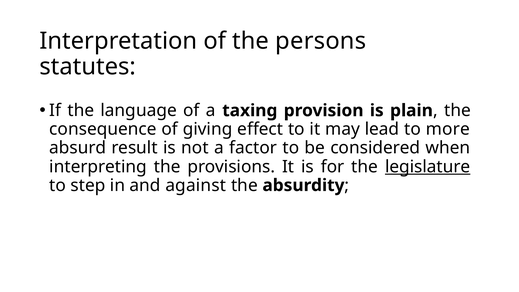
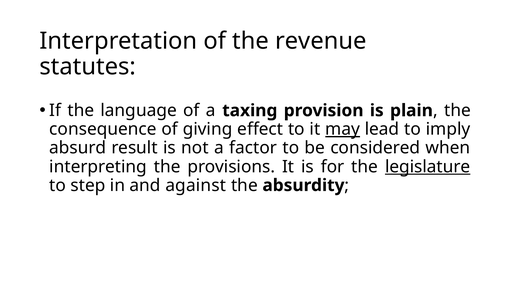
persons: persons -> revenue
may underline: none -> present
more: more -> imply
